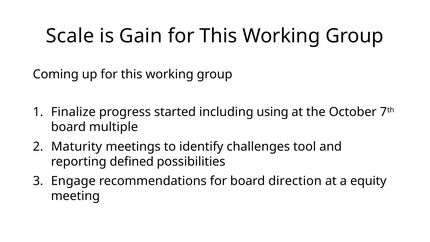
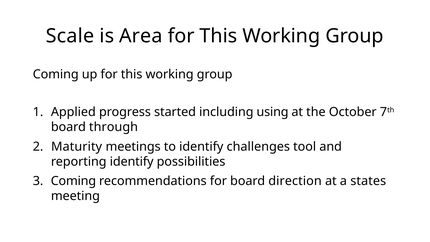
Gain: Gain -> Area
Finalize: Finalize -> Applied
multiple: multiple -> through
reporting defined: defined -> identify
Engage at (73, 181): Engage -> Coming
equity: equity -> states
